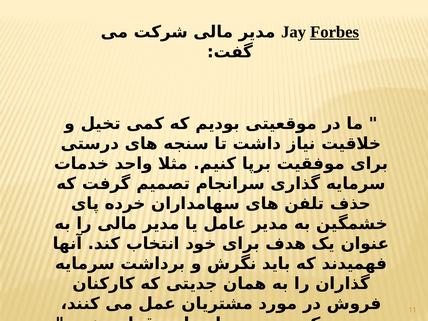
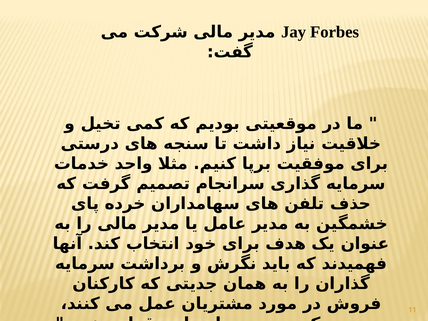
Forbes underline: present -> none
